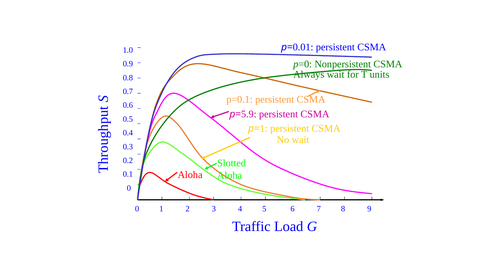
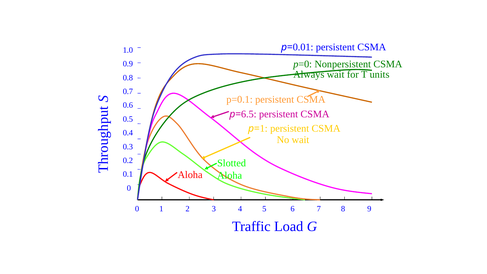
5.9: 5.9 -> 6.5
